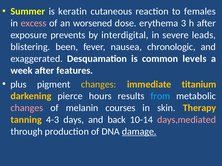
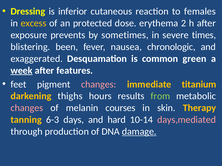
Summer: Summer -> Dressing
keratin: keratin -> inferior
excess colour: pink -> yellow
worsened: worsened -> protected
3: 3 -> 2
interdigital: interdigital -> sometimes
leads: leads -> times
levels: levels -> green
week underline: none -> present
plus: plus -> feet
changes at (99, 85) colour: yellow -> pink
pierce: pierce -> thighs
from colour: light blue -> light green
4-3: 4-3 -> 6-3
back: back -> hard
